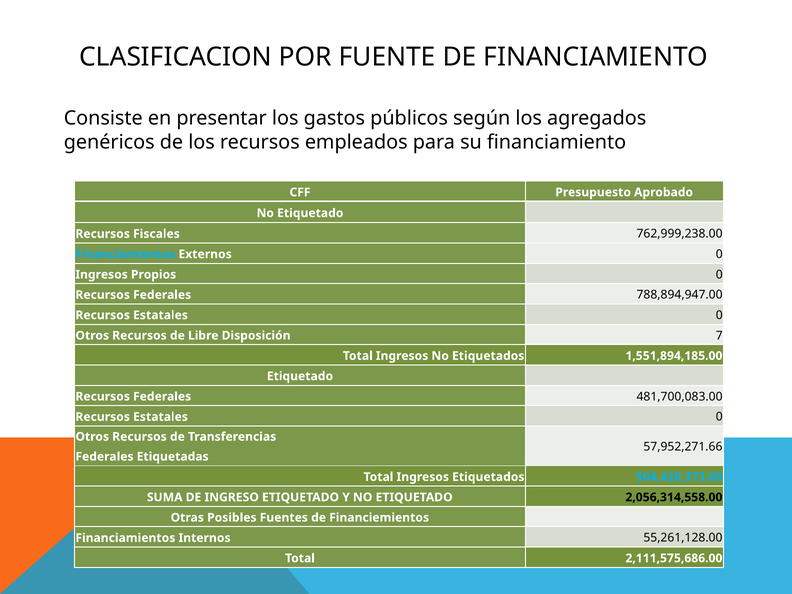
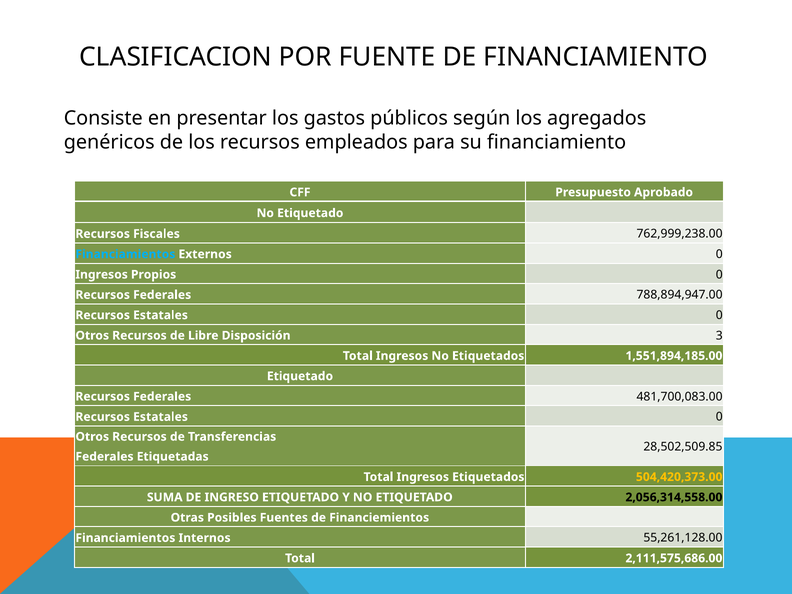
7: 7 -> 3
57,952,271.66: 57,952,271.66 -> 28,502,509.85
504,420,373.00 colour: light blue -> yellow
